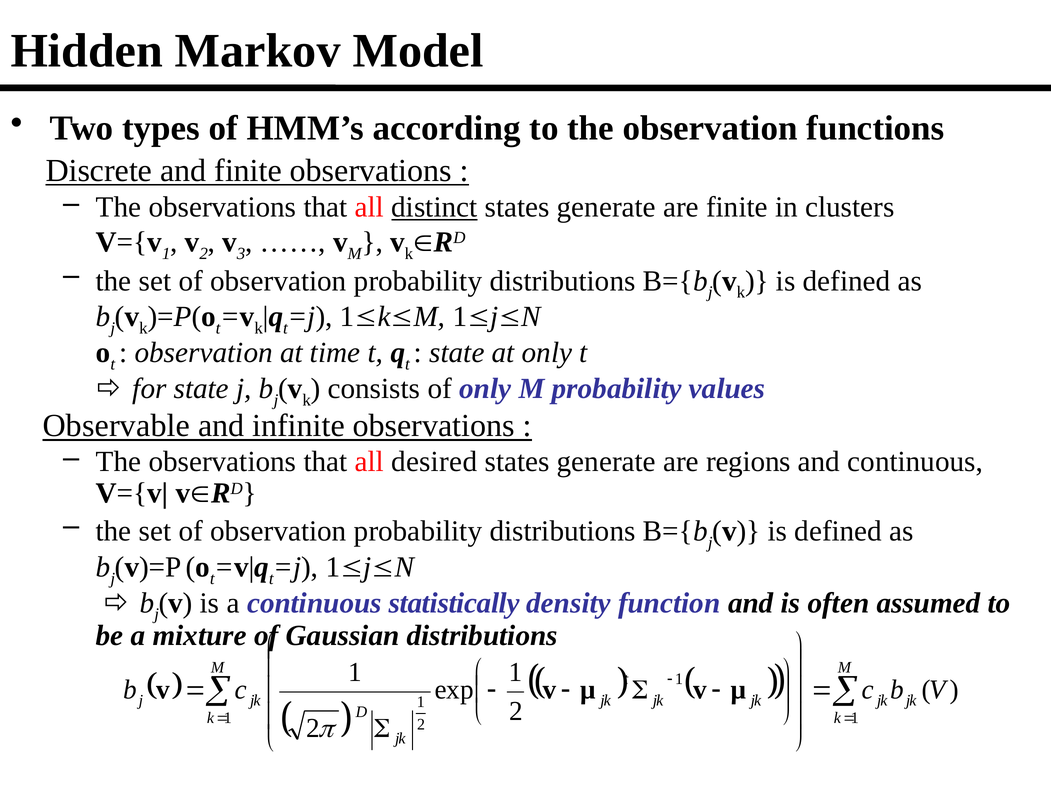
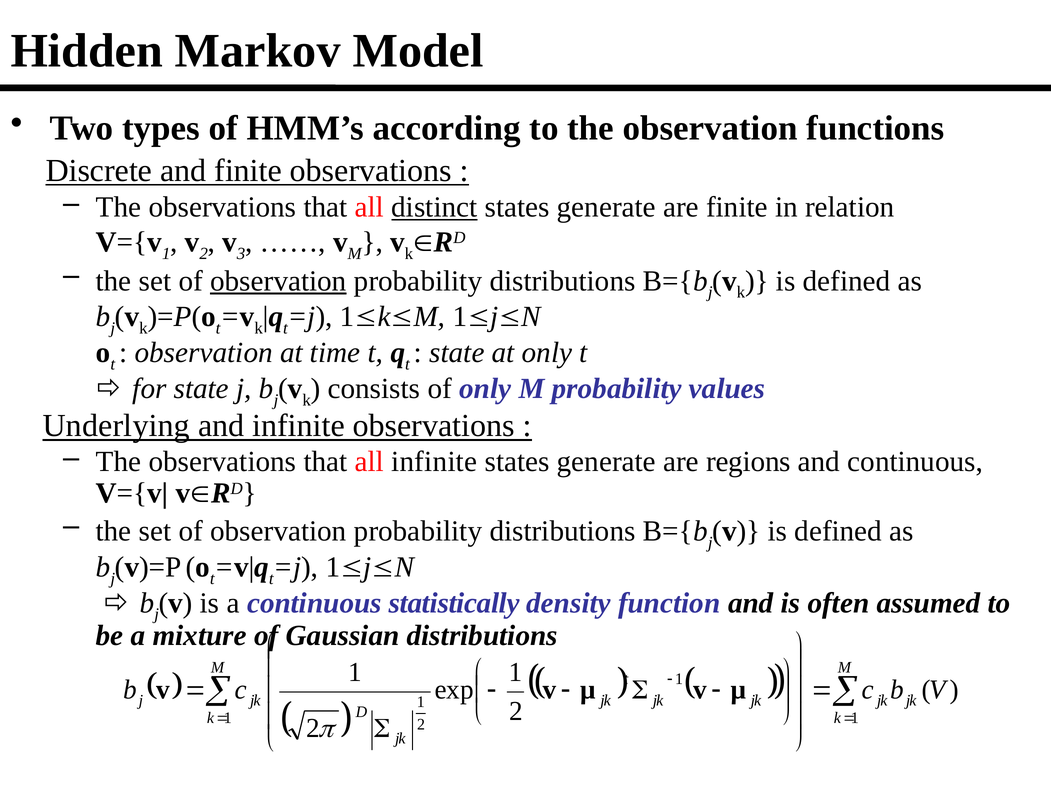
clusters: clusters -> relation
observation at (278, 281) underline: none -> present
Observable: Observable -> Underlying
all desired: desired -> infinite
